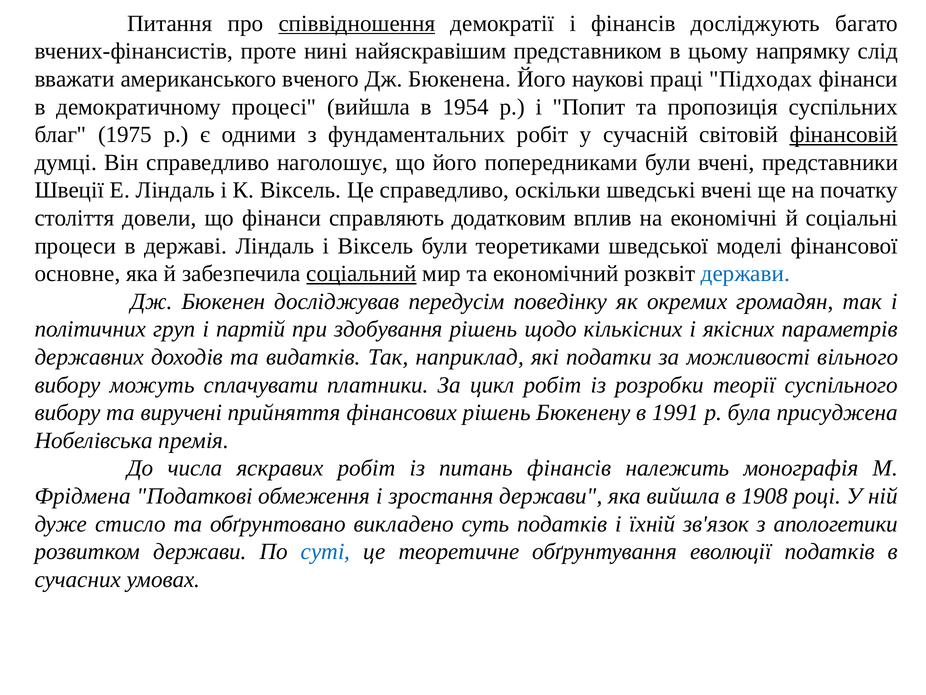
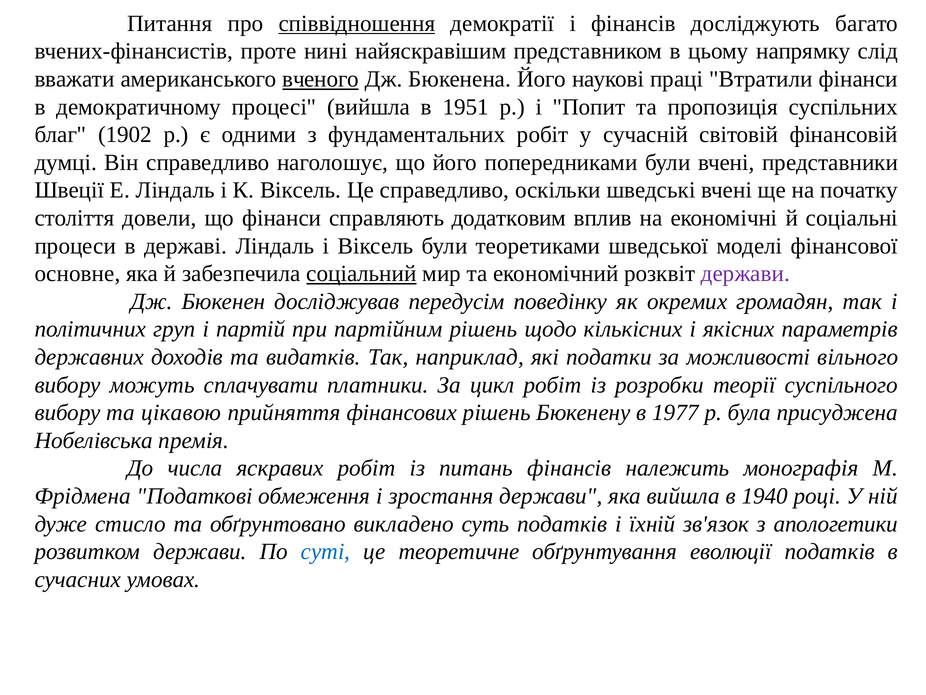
вченого underline: none -> present
Підходах: Підходах -> Втратили
1954: 1954 -> 1951
1975: 1975 -> 1902
фінансовій underline: present -> none
держави at (745, 274) colour: blue -> purple
здобування: здобування -> партійним
виручені: виручені -> цікавою
1991: 1991 -> 1977
1908: 1908 -> 1940
